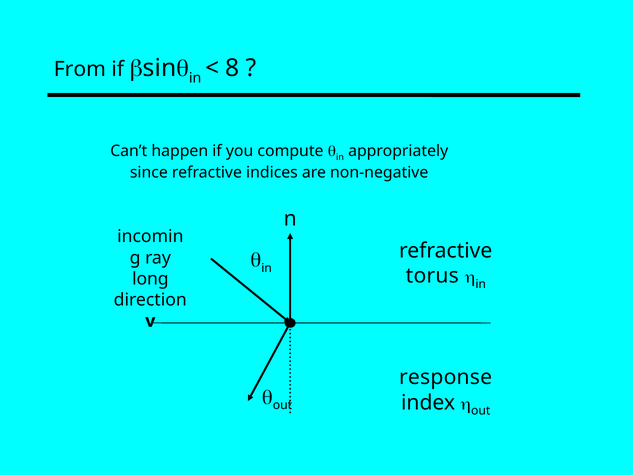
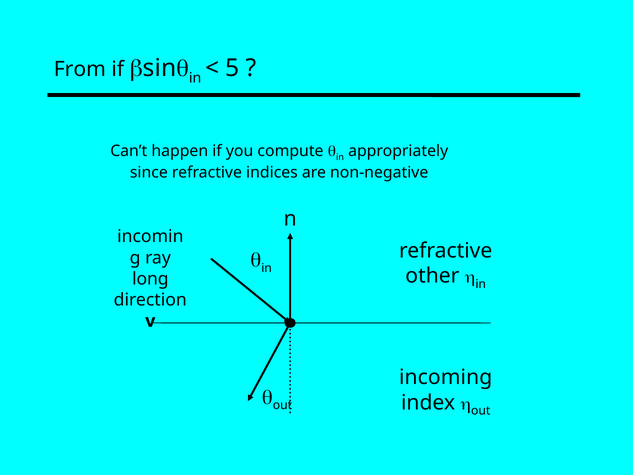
8: 8 -> 5
torus: torus -> other
response: response -> incoming
